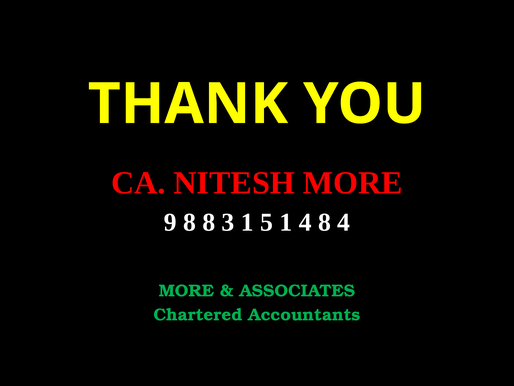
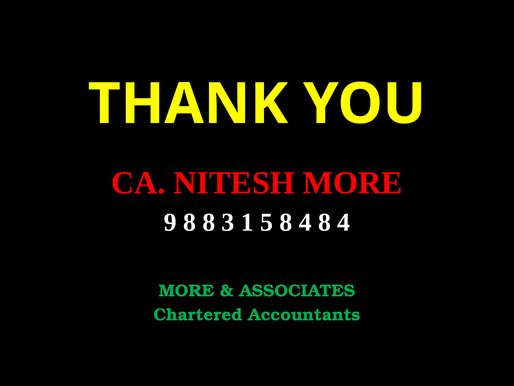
5 1: 1 -> 8
